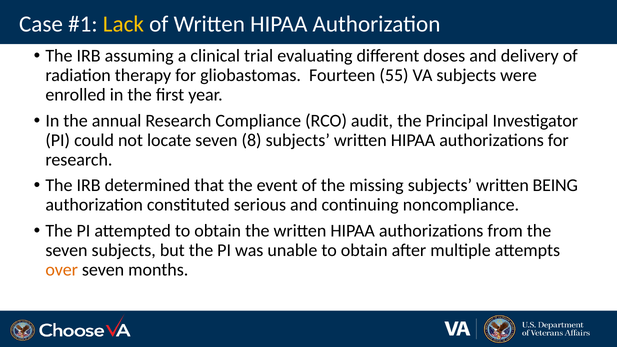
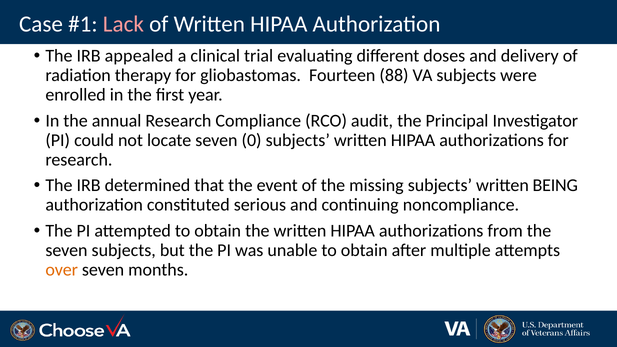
Lack colour: yellow -> pink
assuming: assuming -> appealed
55: 55 -> 88
8: 8 -> 0
